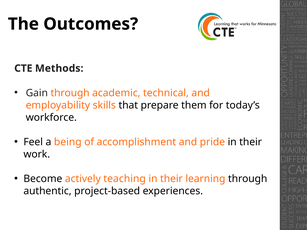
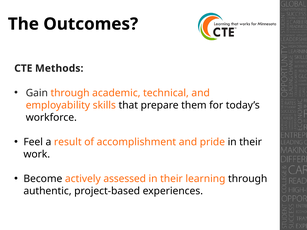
being: being -> result
teaching: teaching -> assessed
